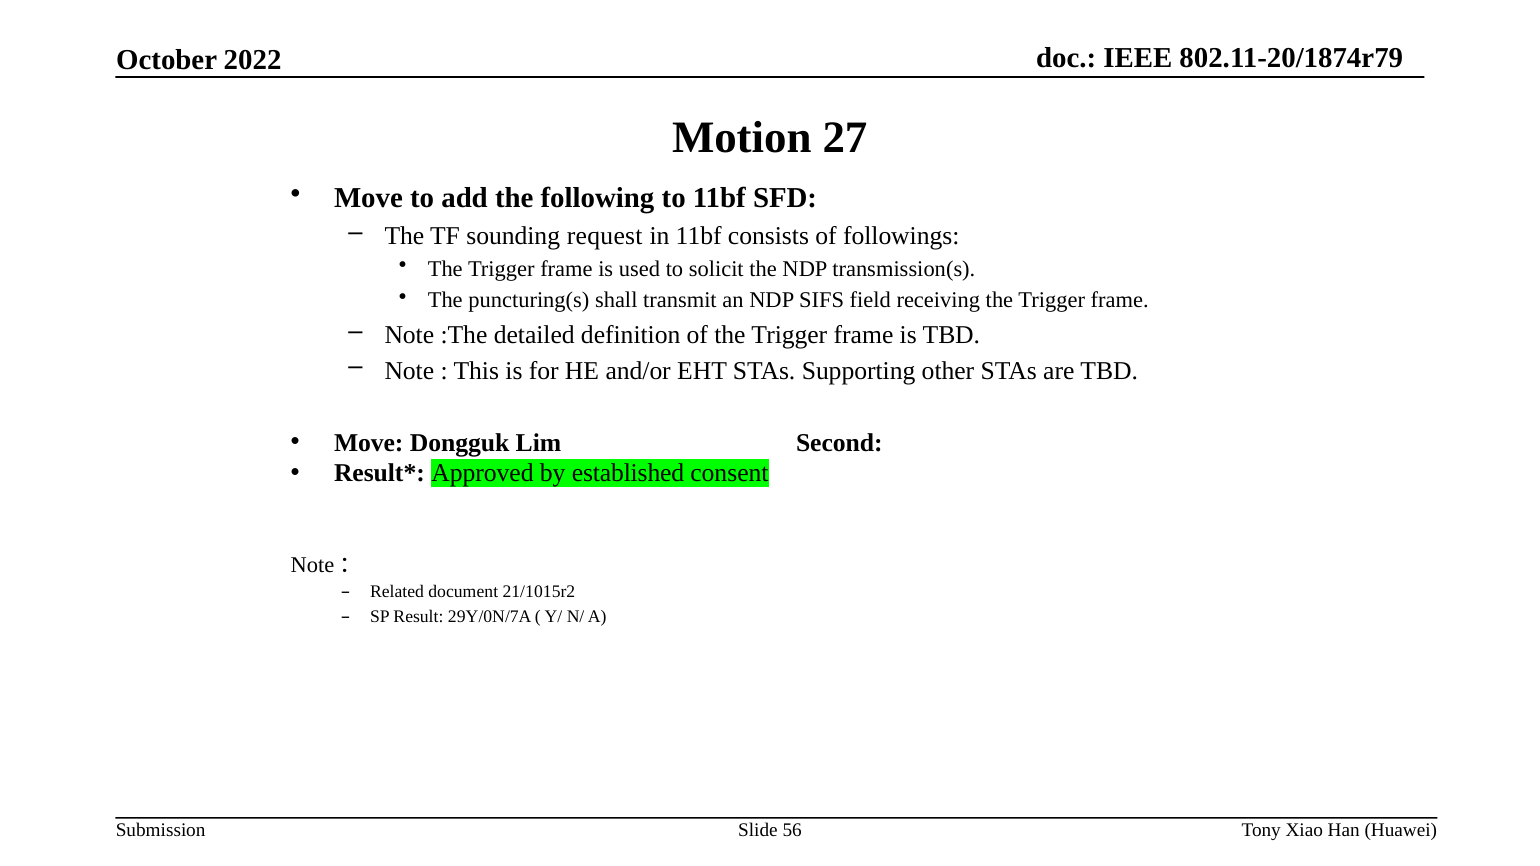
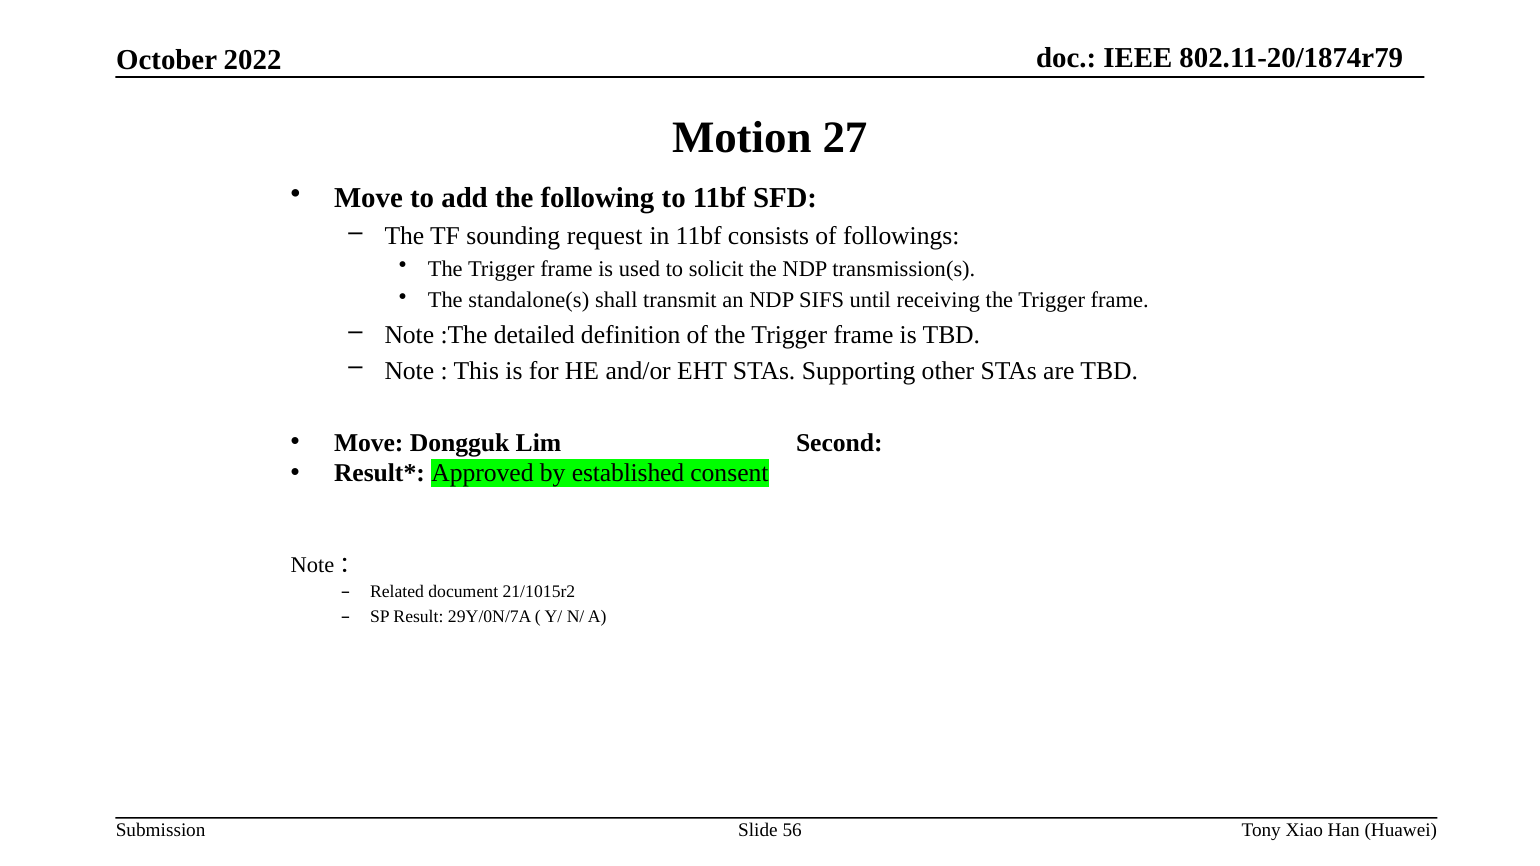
puncturing(s: puncturing(s -> standalone(s
field: field -> until
